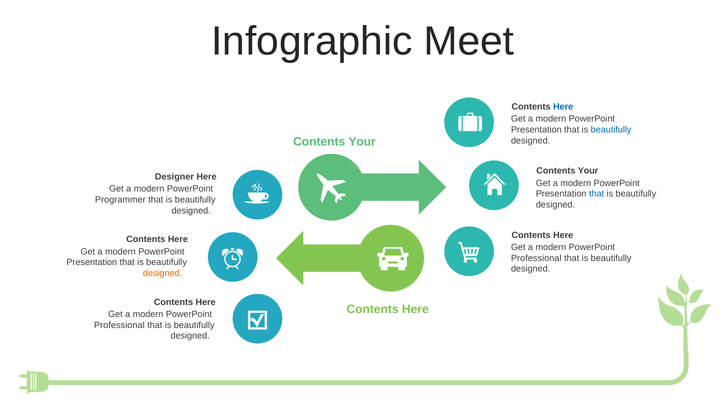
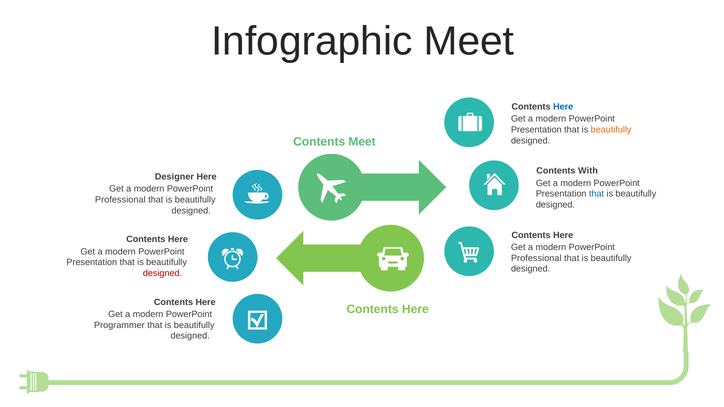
beautifully at (611, 130) colour: blue -> orange
Your at (362, 142): Your -> Meet
Your at (588, 171): Your -> With
Programmer at (120, 200): Programmer -> Professional
designed at (163, 273) colour: orange -> red
Professional at (119, 325): Professional -> Programmer
